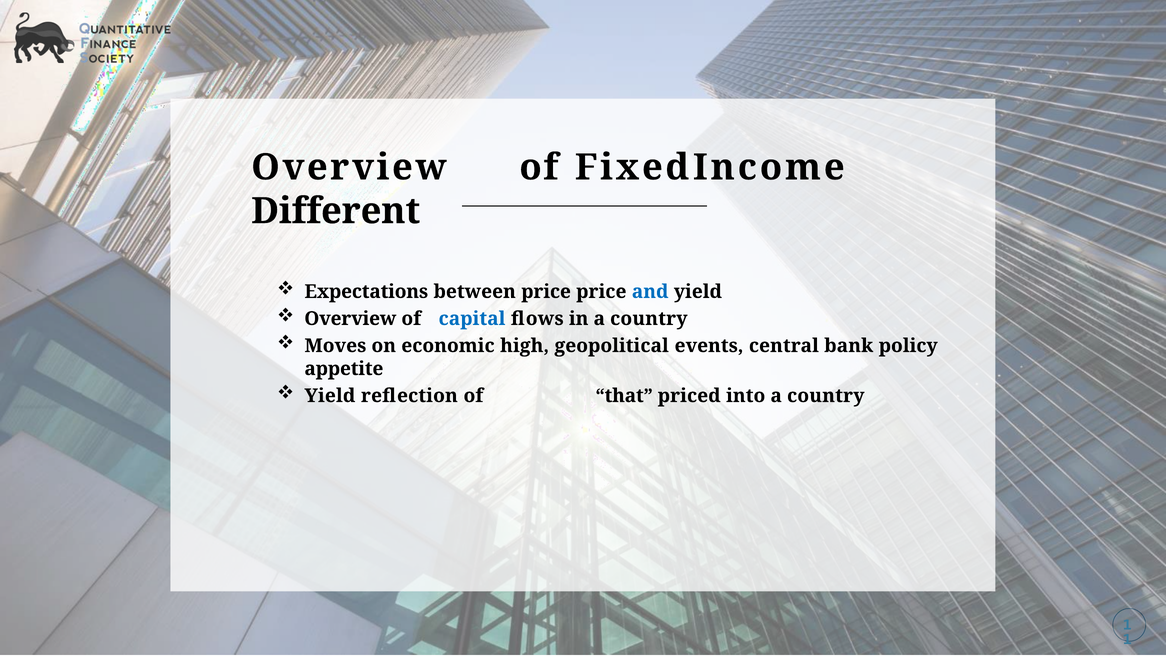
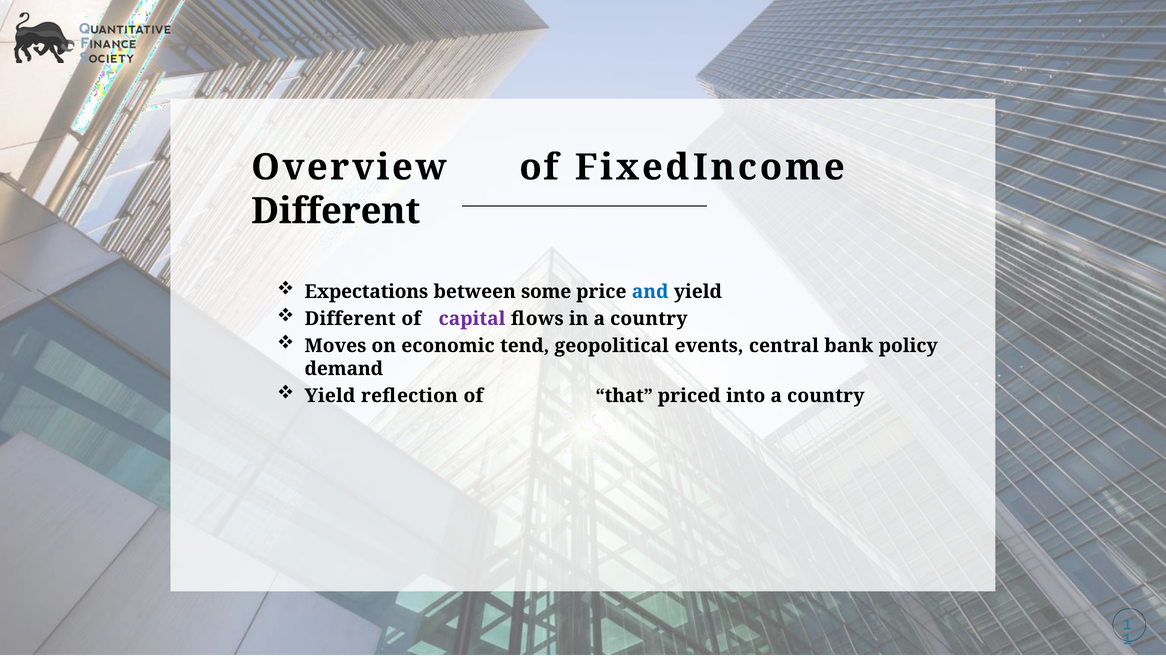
between price: price -> some
Overview at (350, 319): Overview -> Different
capital colour: blue -> purple
high: high -> tend
appetite: appetite -> demand
